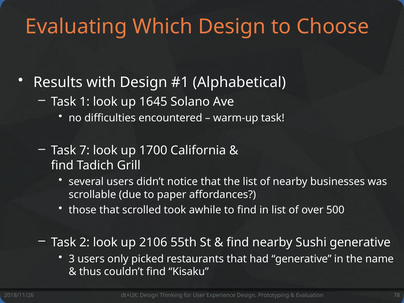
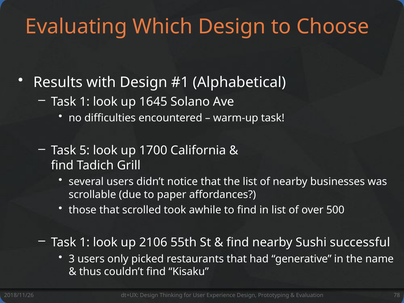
7: 7 -> 5
2 at (85, 243): 2 -> 1
Sushi generative: generative -> successful
